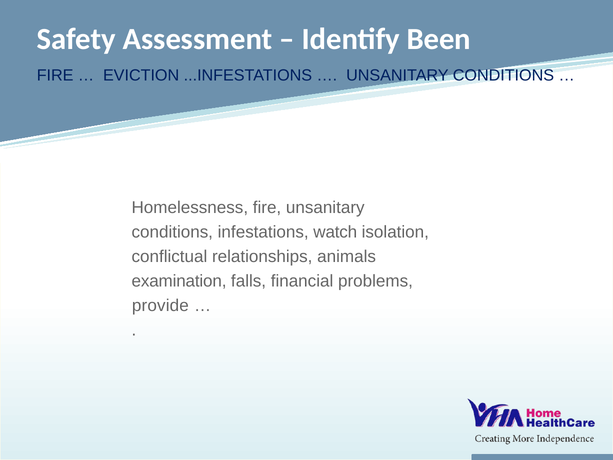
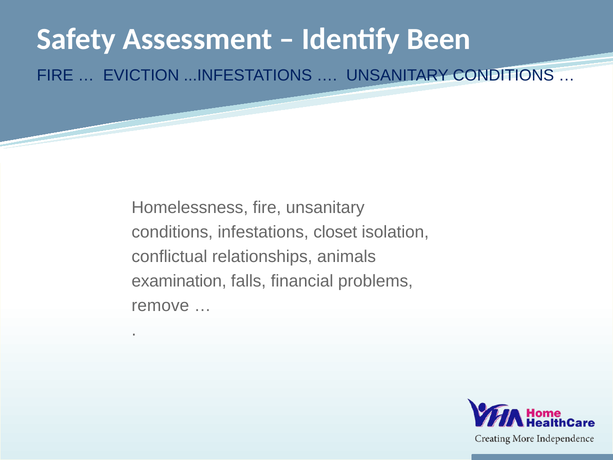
watch: watch -> closet
provide: provide -> remove
